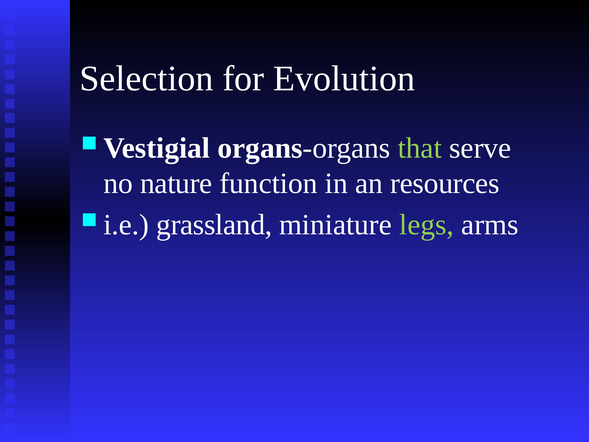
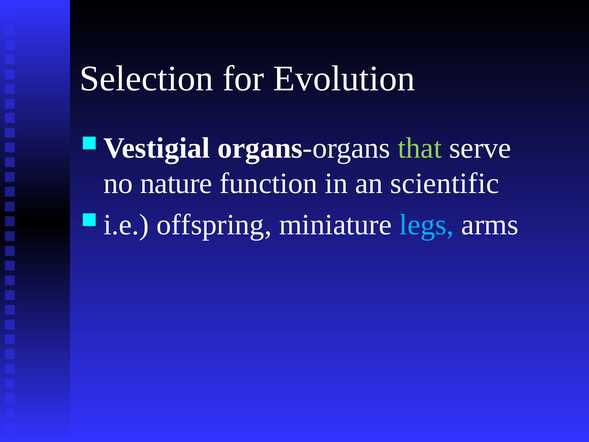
resources: resources -> scientific
grassland: grassland -> offspring
legs colour: light green -> light blue
